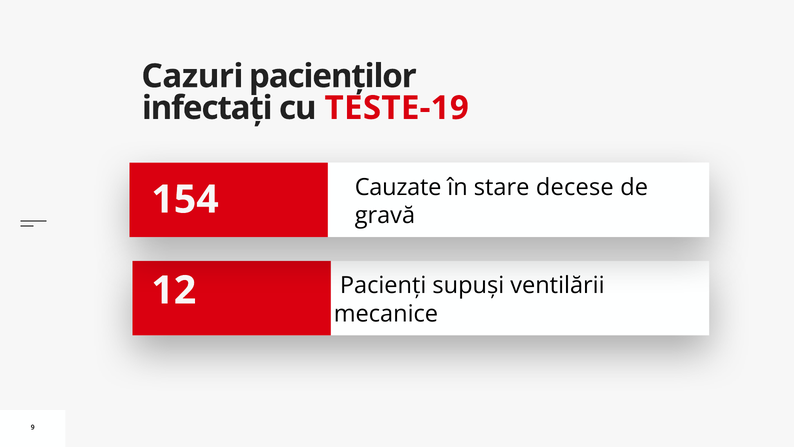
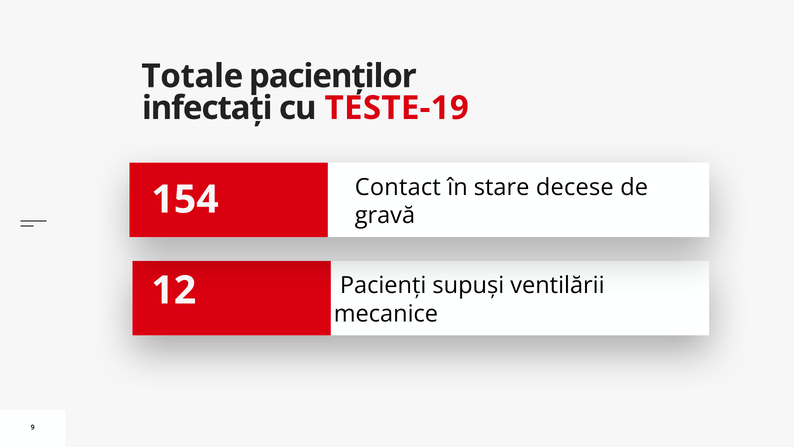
Cazuri: Cazuri -> Totale
Cauzate: Cauzate -> Contact
